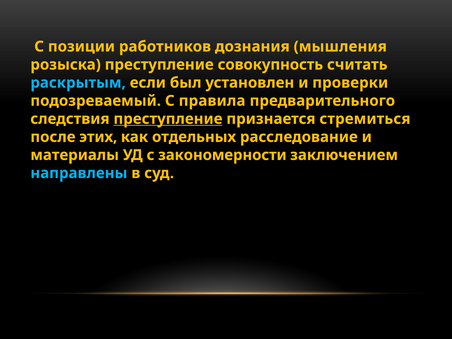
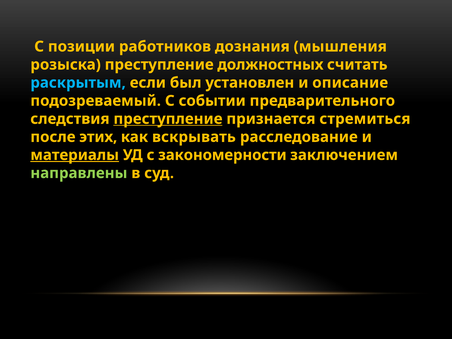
совокупность: совокупность -> должностных
проверки: проверки -> описание
правила: правила -> событии
отдельных: отдельных -> вскрывать
материалы underline: none -> present
направлены colour: light blue -> light green
